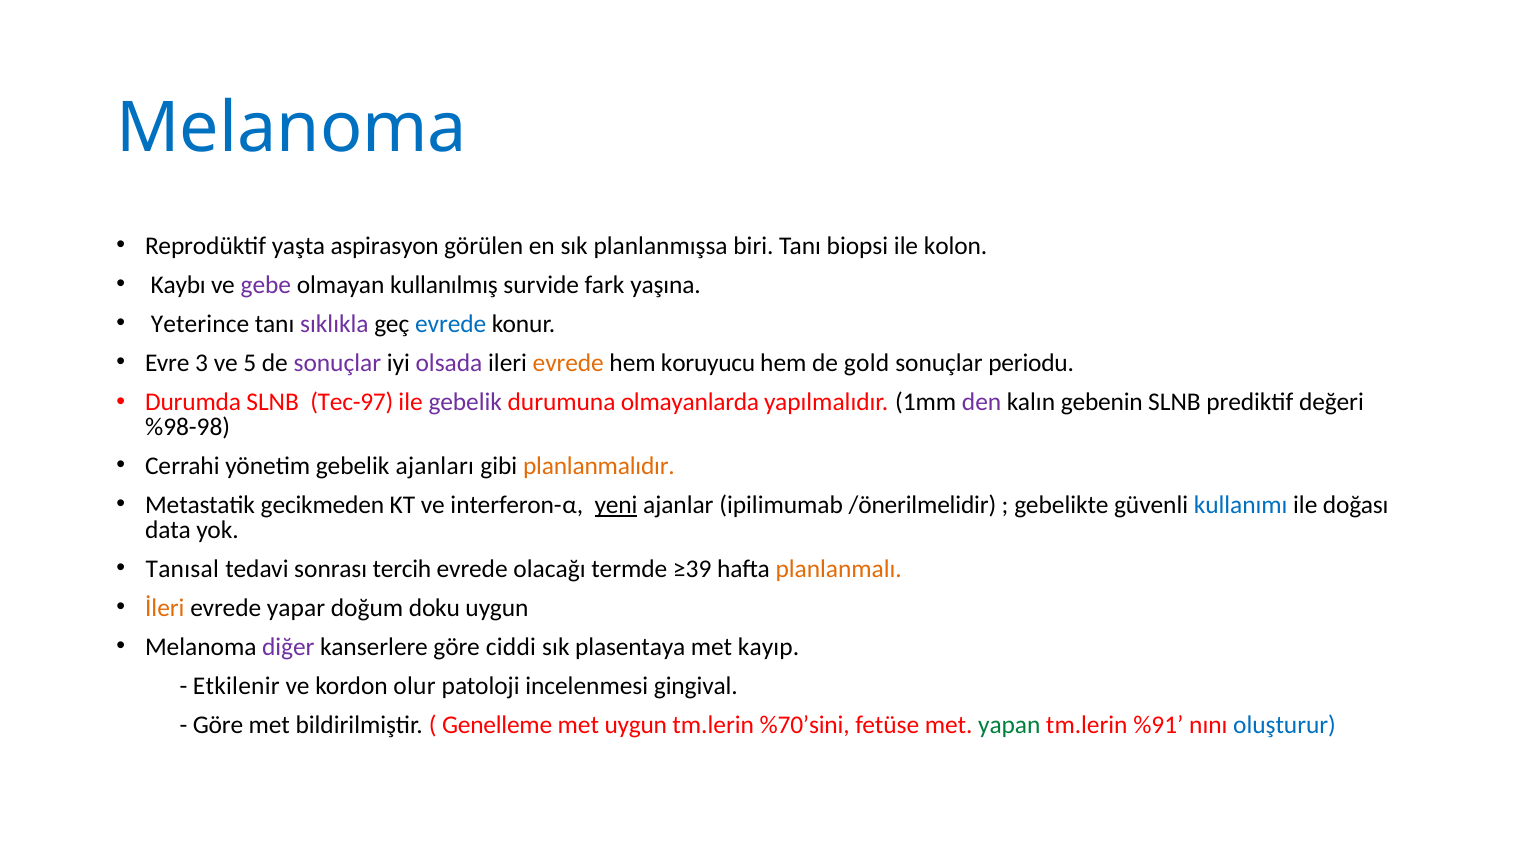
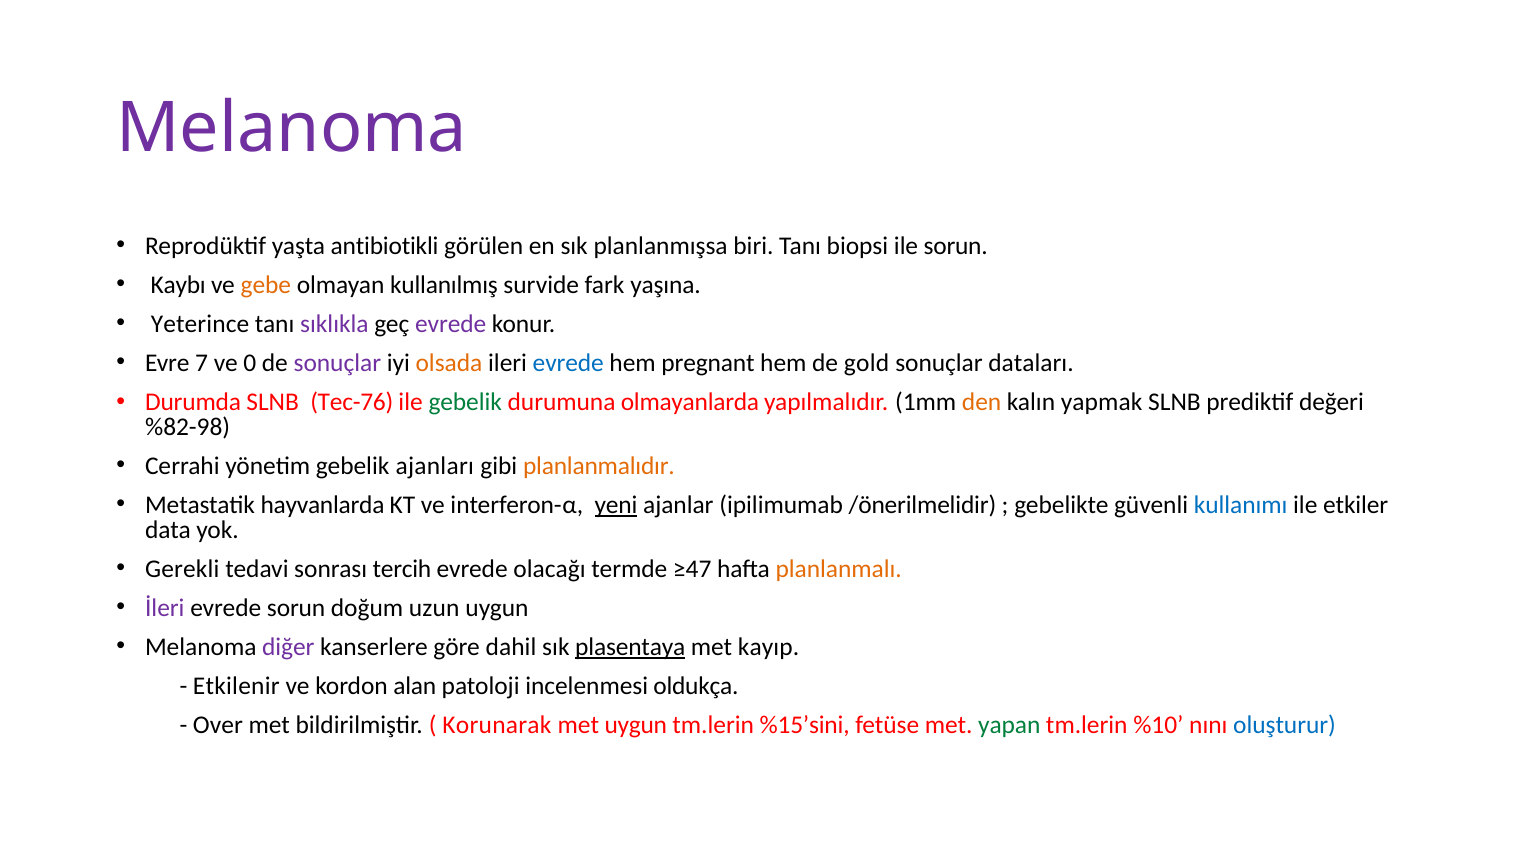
Melanoma at (292, 128) colour: blue -> purple
aspirasyon: aspirasyon -> antibiotikli
ile kolon: kolon -> sorun
gebe colour: purple -> orange
evrede at (451, 324) colour: blue -> purple
3: 3 -> 7
5: 5 -> 0
olsada colour: purple -> orange
evrede at (568, 363) colour: orange -> blue
koruyucu: koruyucu -> pregnant
periodu: periodu -> dataları
Tec-97: Tec-97 -> Tec-76
gebelik at (465, 402) colour: purple -> green
den colour: purple -> orange
gebenin: gebenin -> yapmak
%98-98: %98-98 -> %82-98
gecikmeden: gecikmeden -> hayvanlarda
doğası: doğası -> etkiler
Tanısal: Tanısal -> Gerekli
≥39: ≥39 -> ≥47
İleri colour: orange -> purple
evrede yapar: yapar -> sorun
doku: doku -> uzun
ciddi: ciddi -> dahil
plasentaya underline: none -> present
olur: olur -> alan
gingival: gingival -> oldukça
Göre at (218, 725): Göre -> Over
Genelleme: Genelleme -> Korunarak
%70’sini: %70’sini -> %15’sini
%91: %91 -> %10
